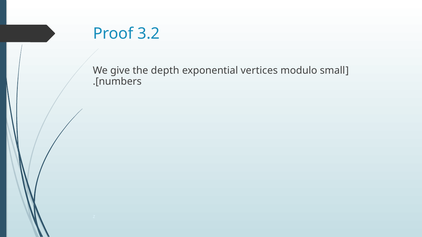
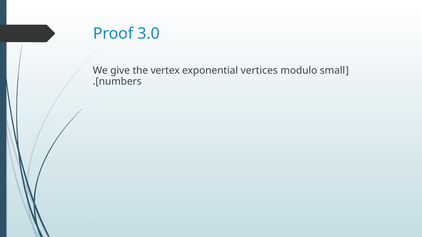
3.2: 3.2 -> 3.0
depth: depth -> vertex
